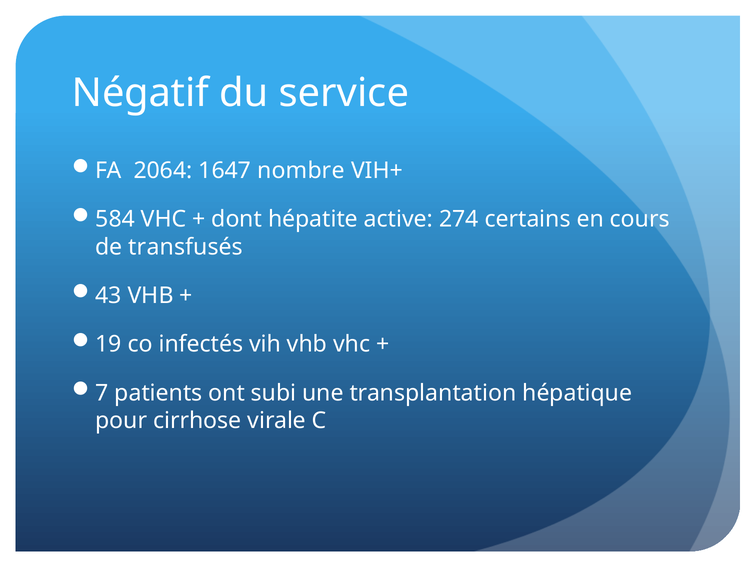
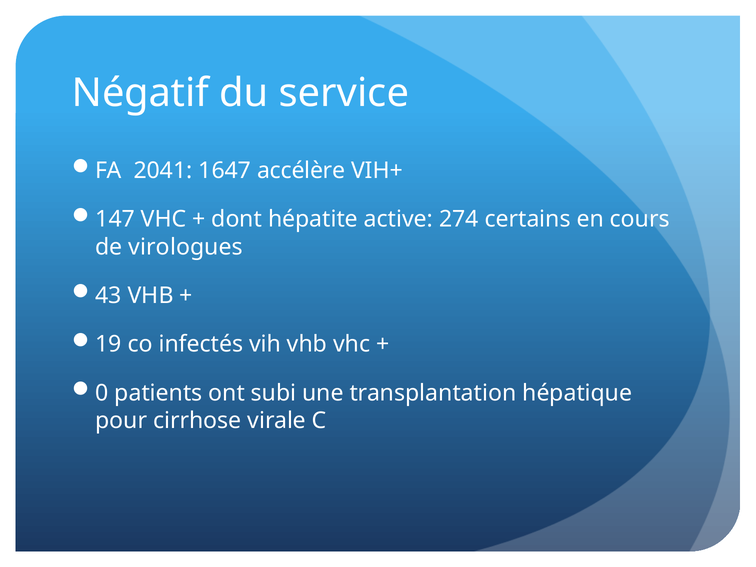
2064: 2064 -> 2041
nombre: nombre -> accélère
584: 584 -> 147
transfusés: transfusés -> virologues
7: 7 -> 0
